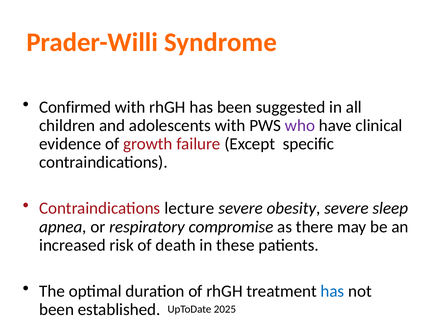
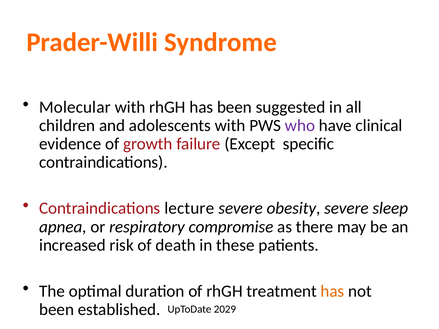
Confirmed: Confirmed -> Molecular
has at (332, 291) colour: blue -> orange
2025: 2025 -> 2029
